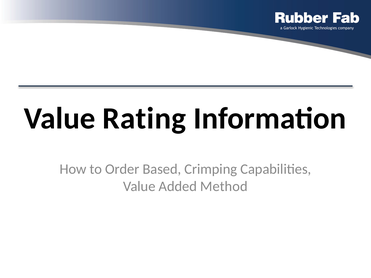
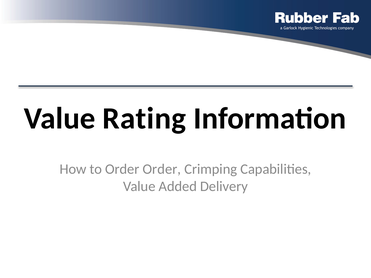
Order Based: Based -> Order
Method: Method -> Delivery
